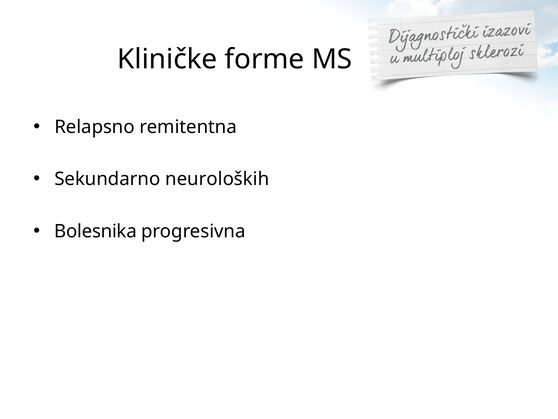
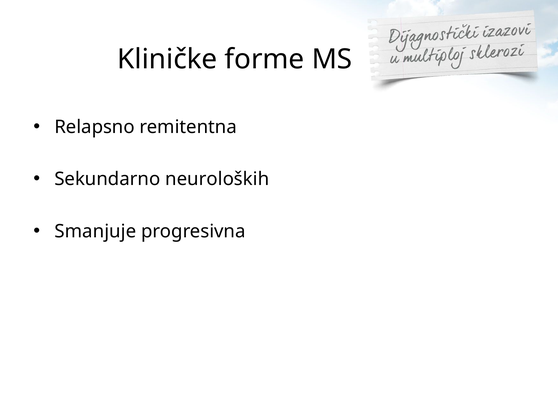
Bolesnika: Bolesnika -> Smanjuje
